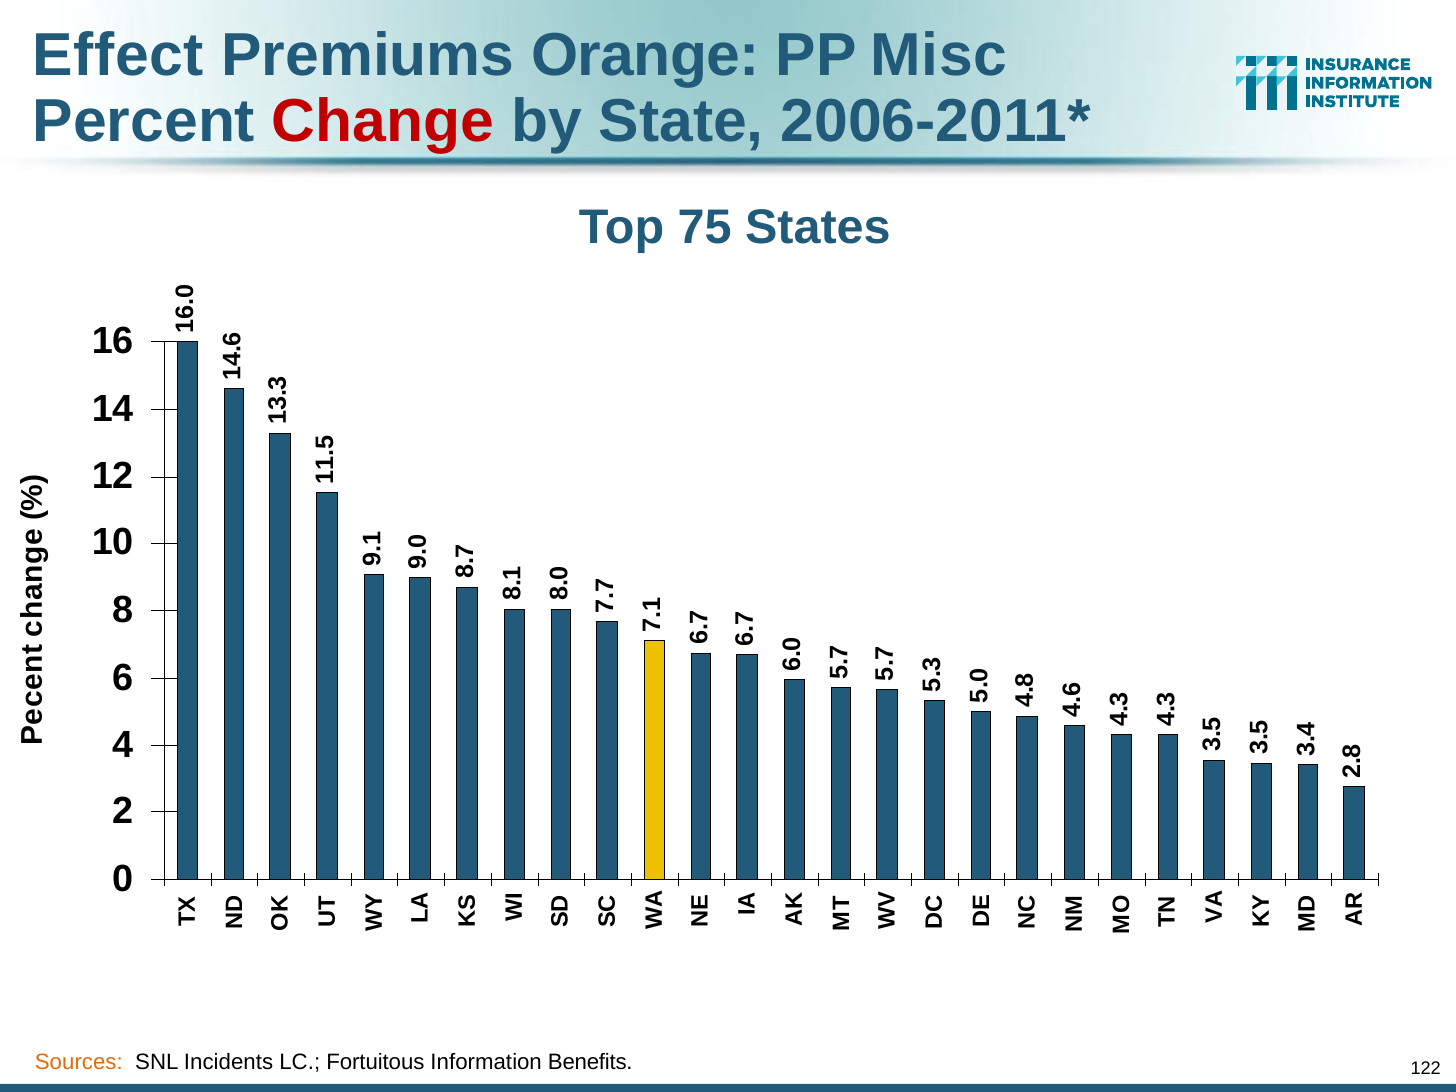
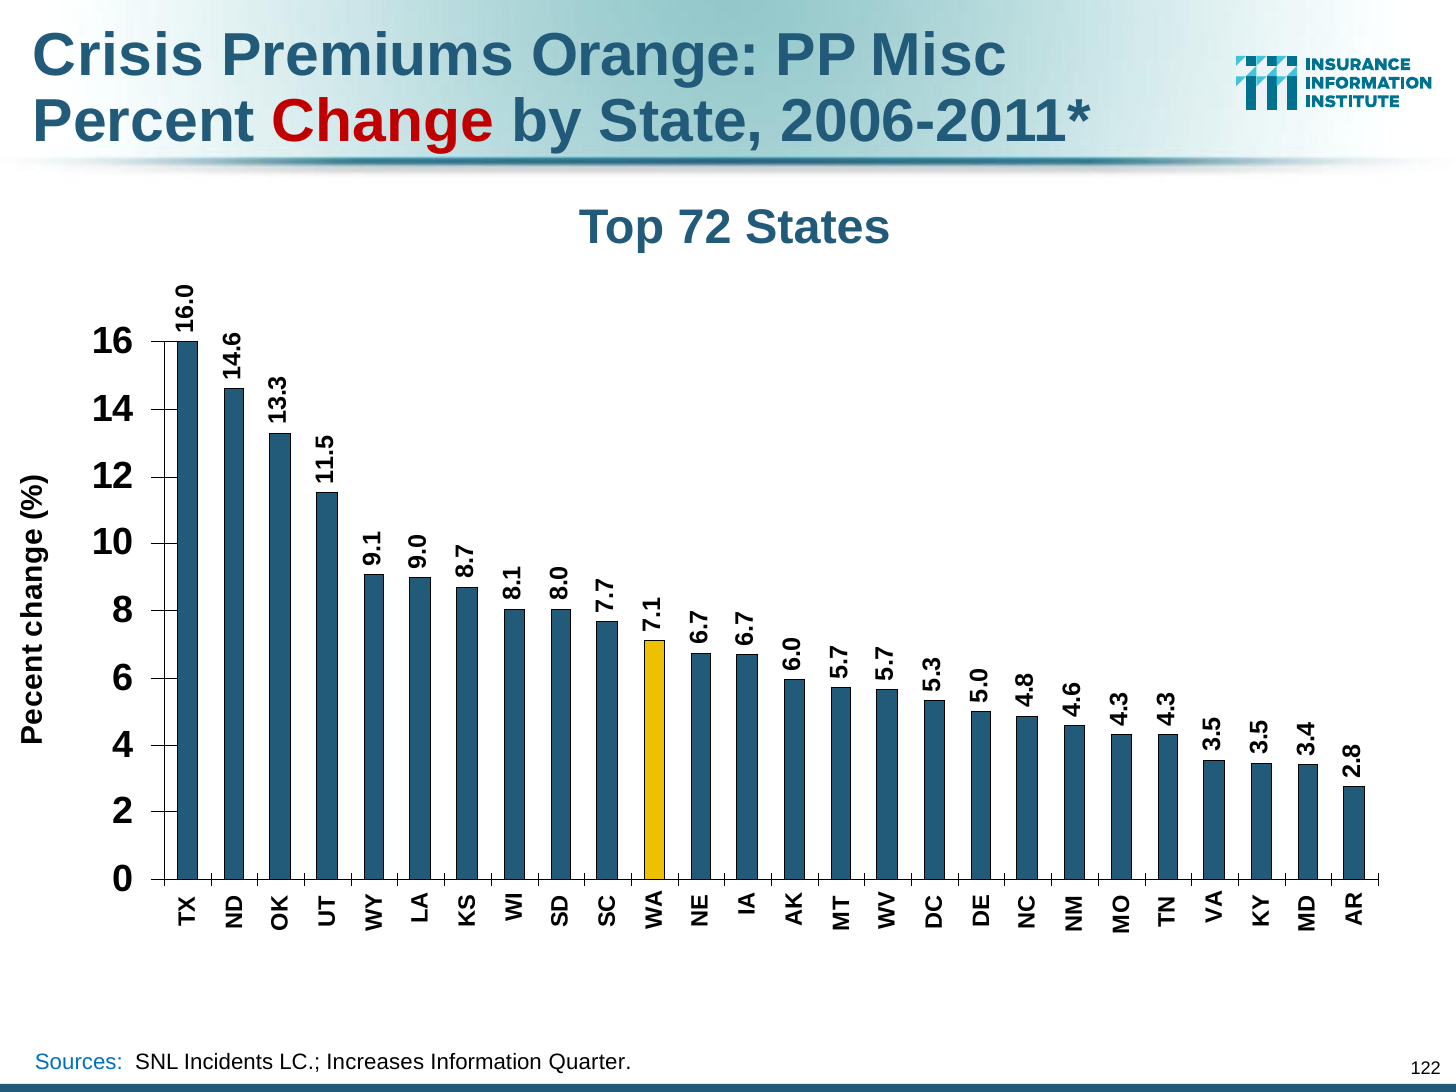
Effect: Effect -> Crisis
75: 75 -> 72
Sources colour: orange -> blue
Fortuitous: Fortuitous -> Increases
Benefits: Benefits -> Quarter
